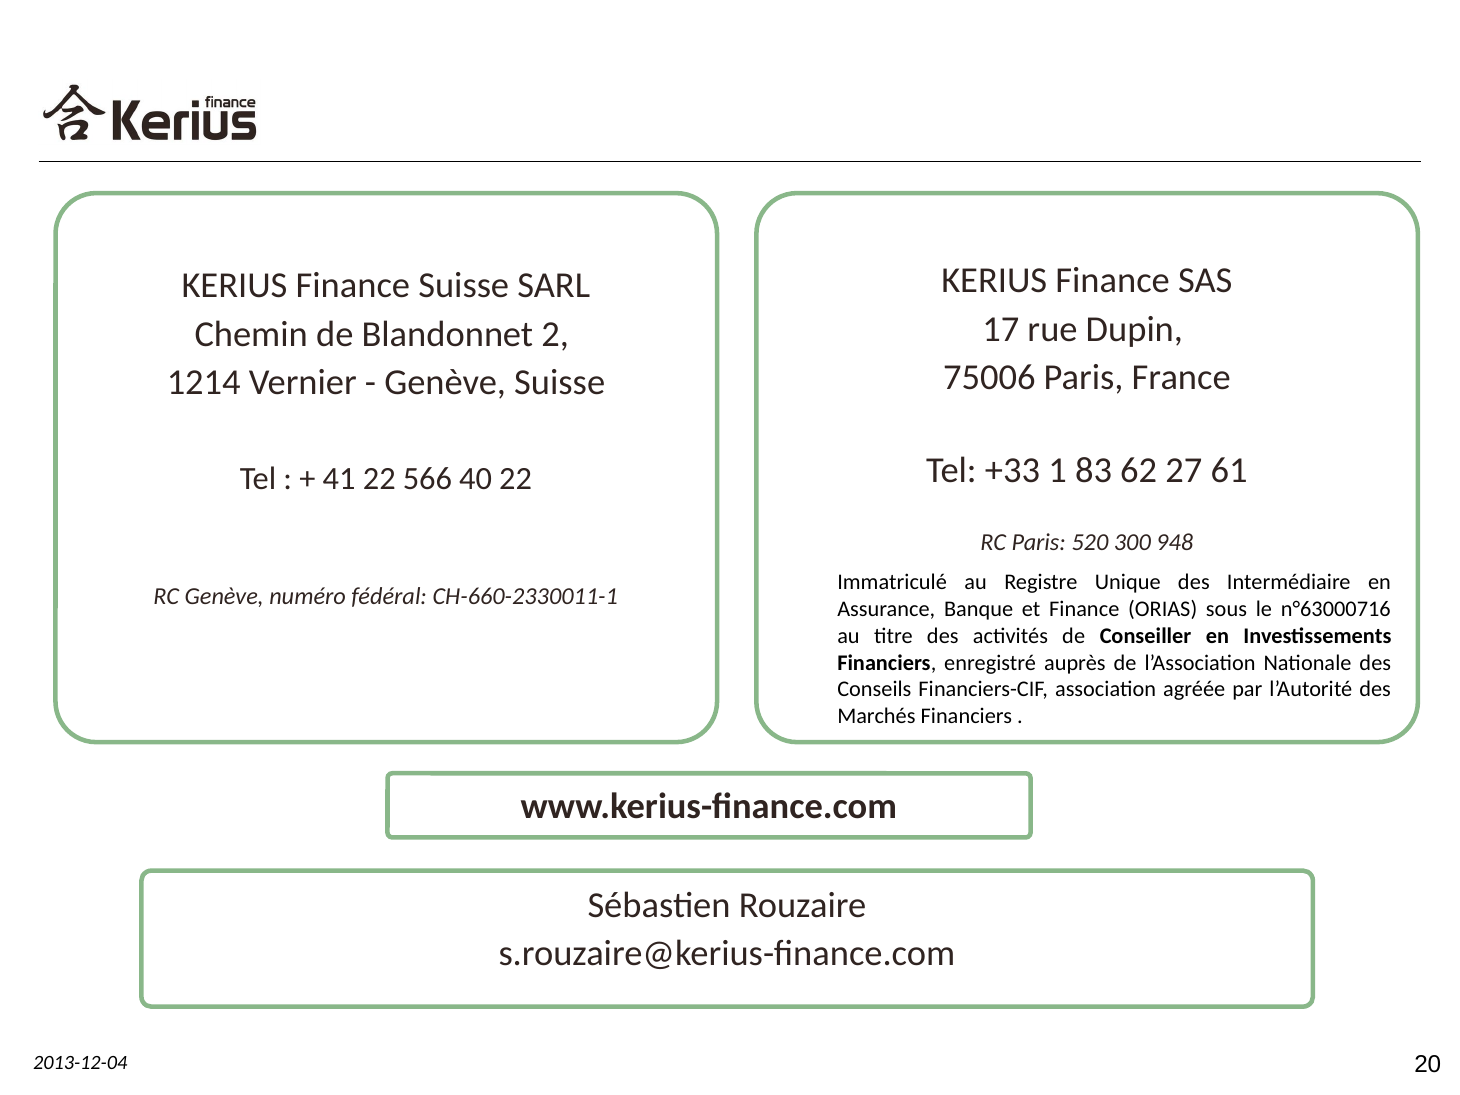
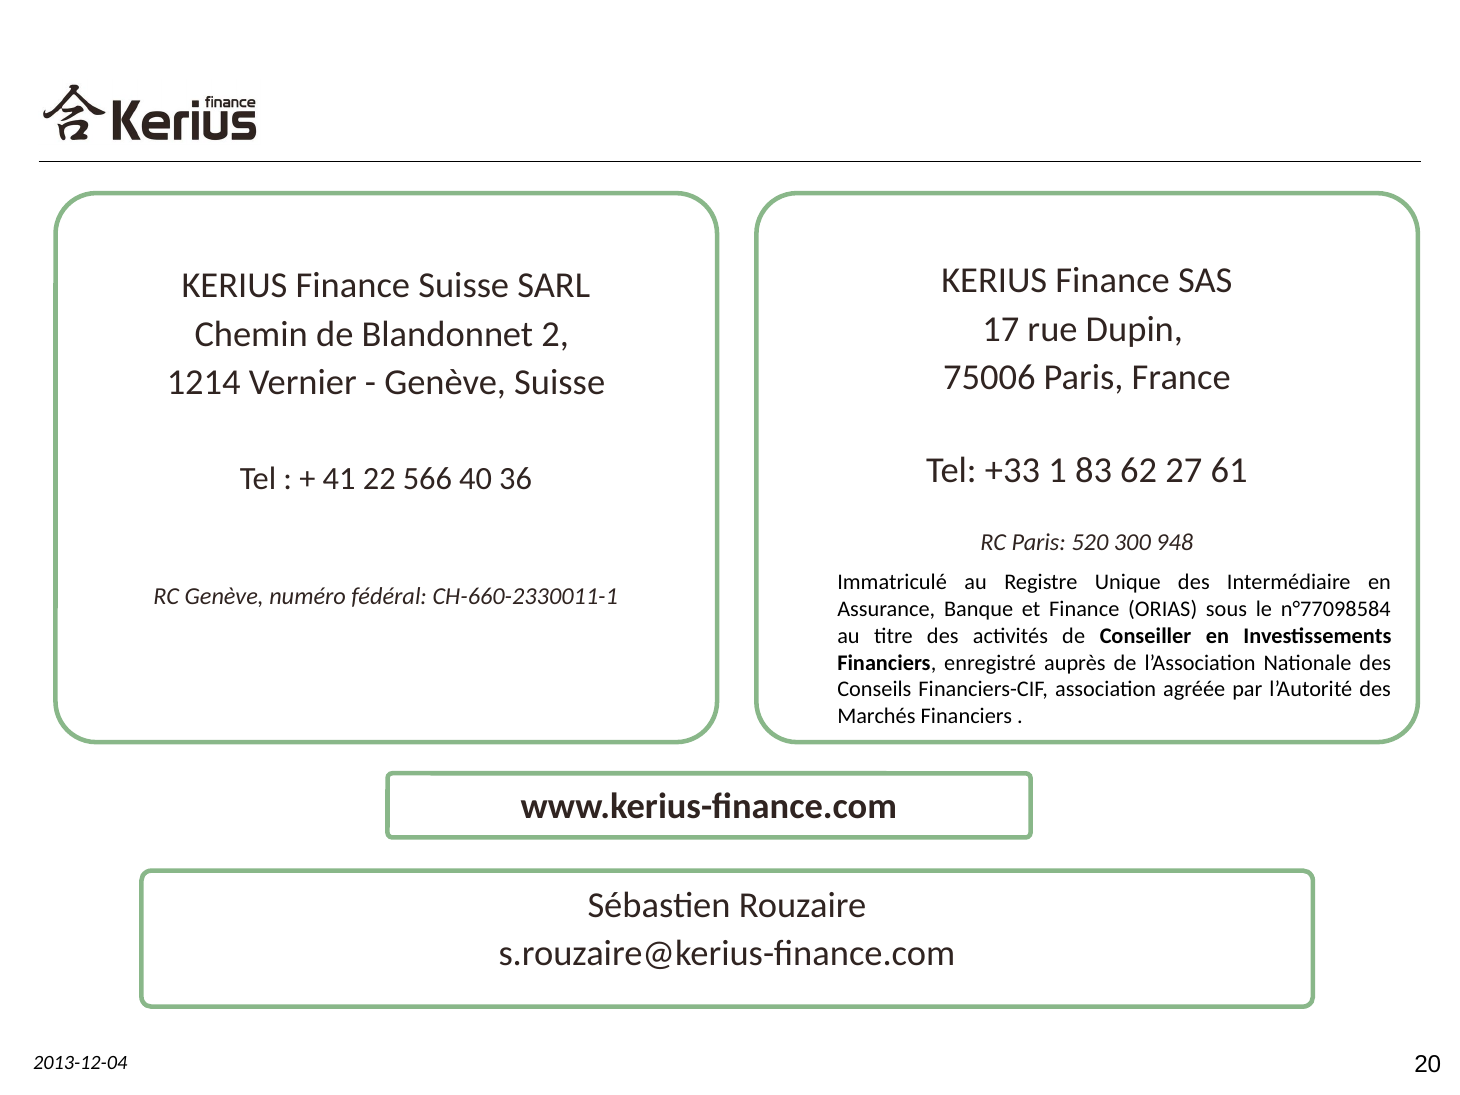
40 22: 22 -> 36
n°63000716: n°63000716 -> n°77098584
